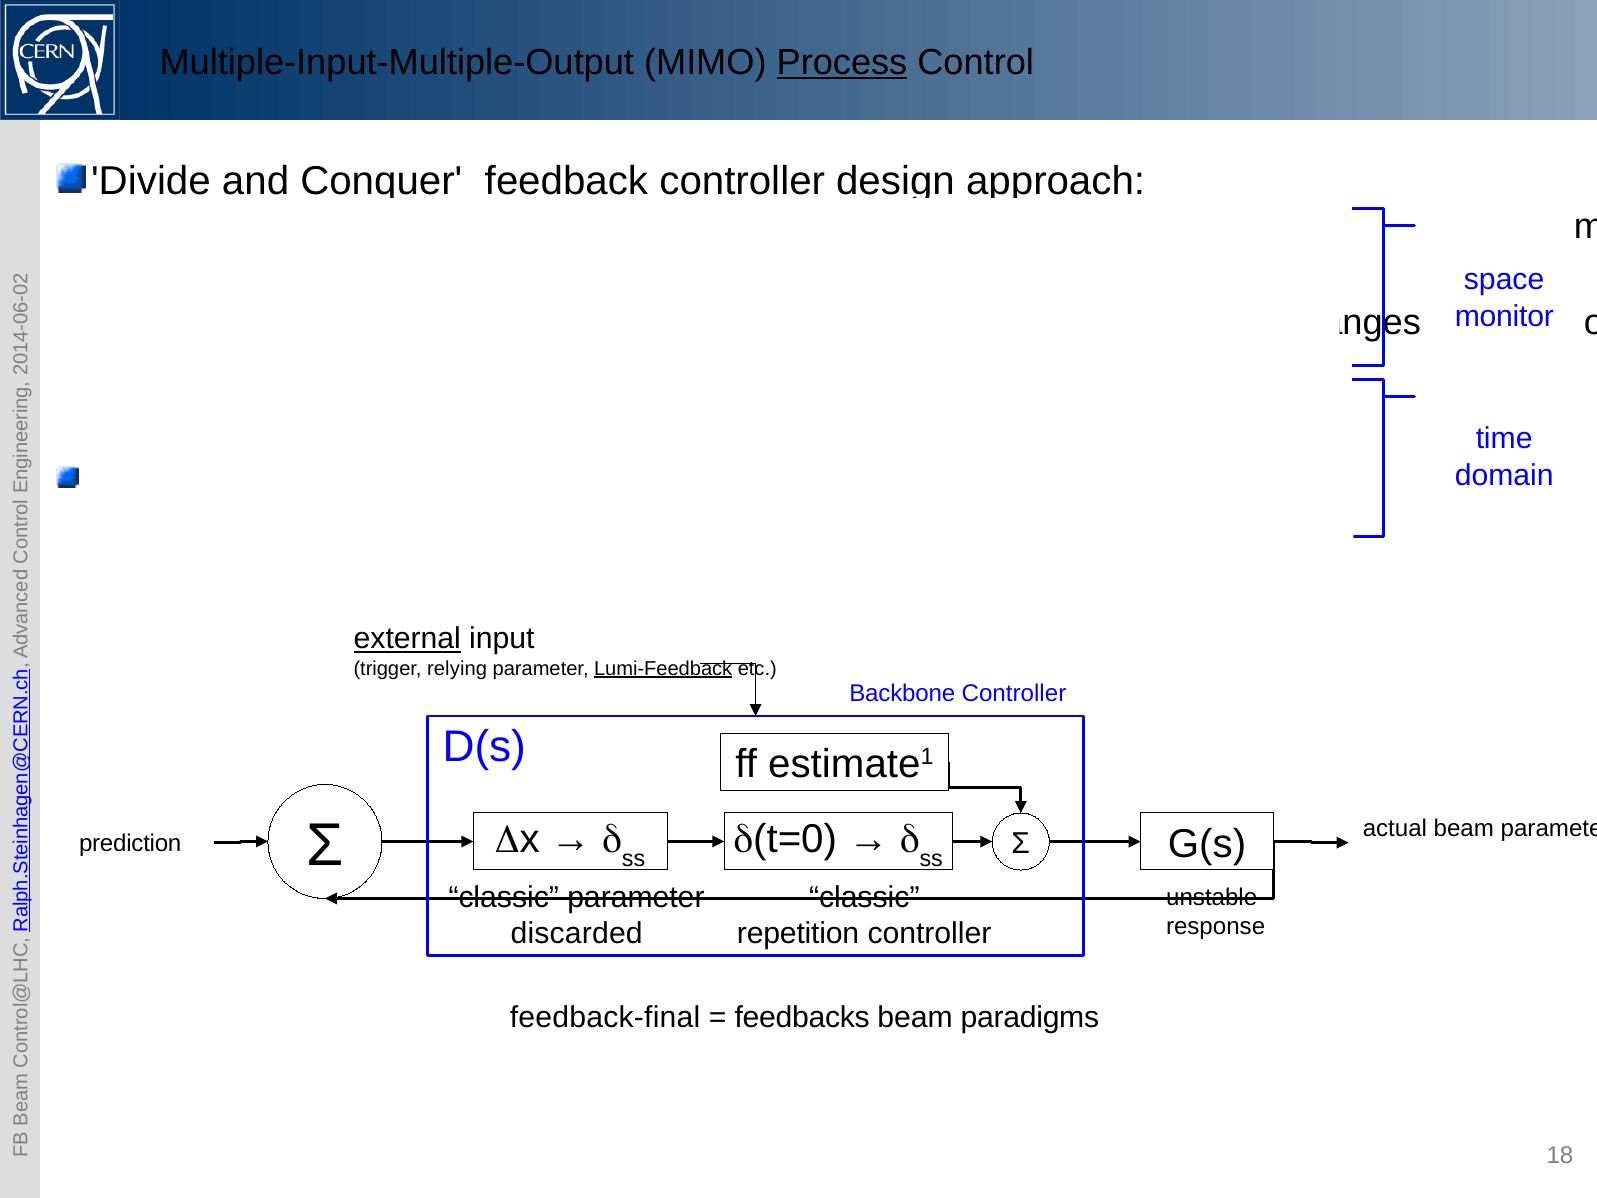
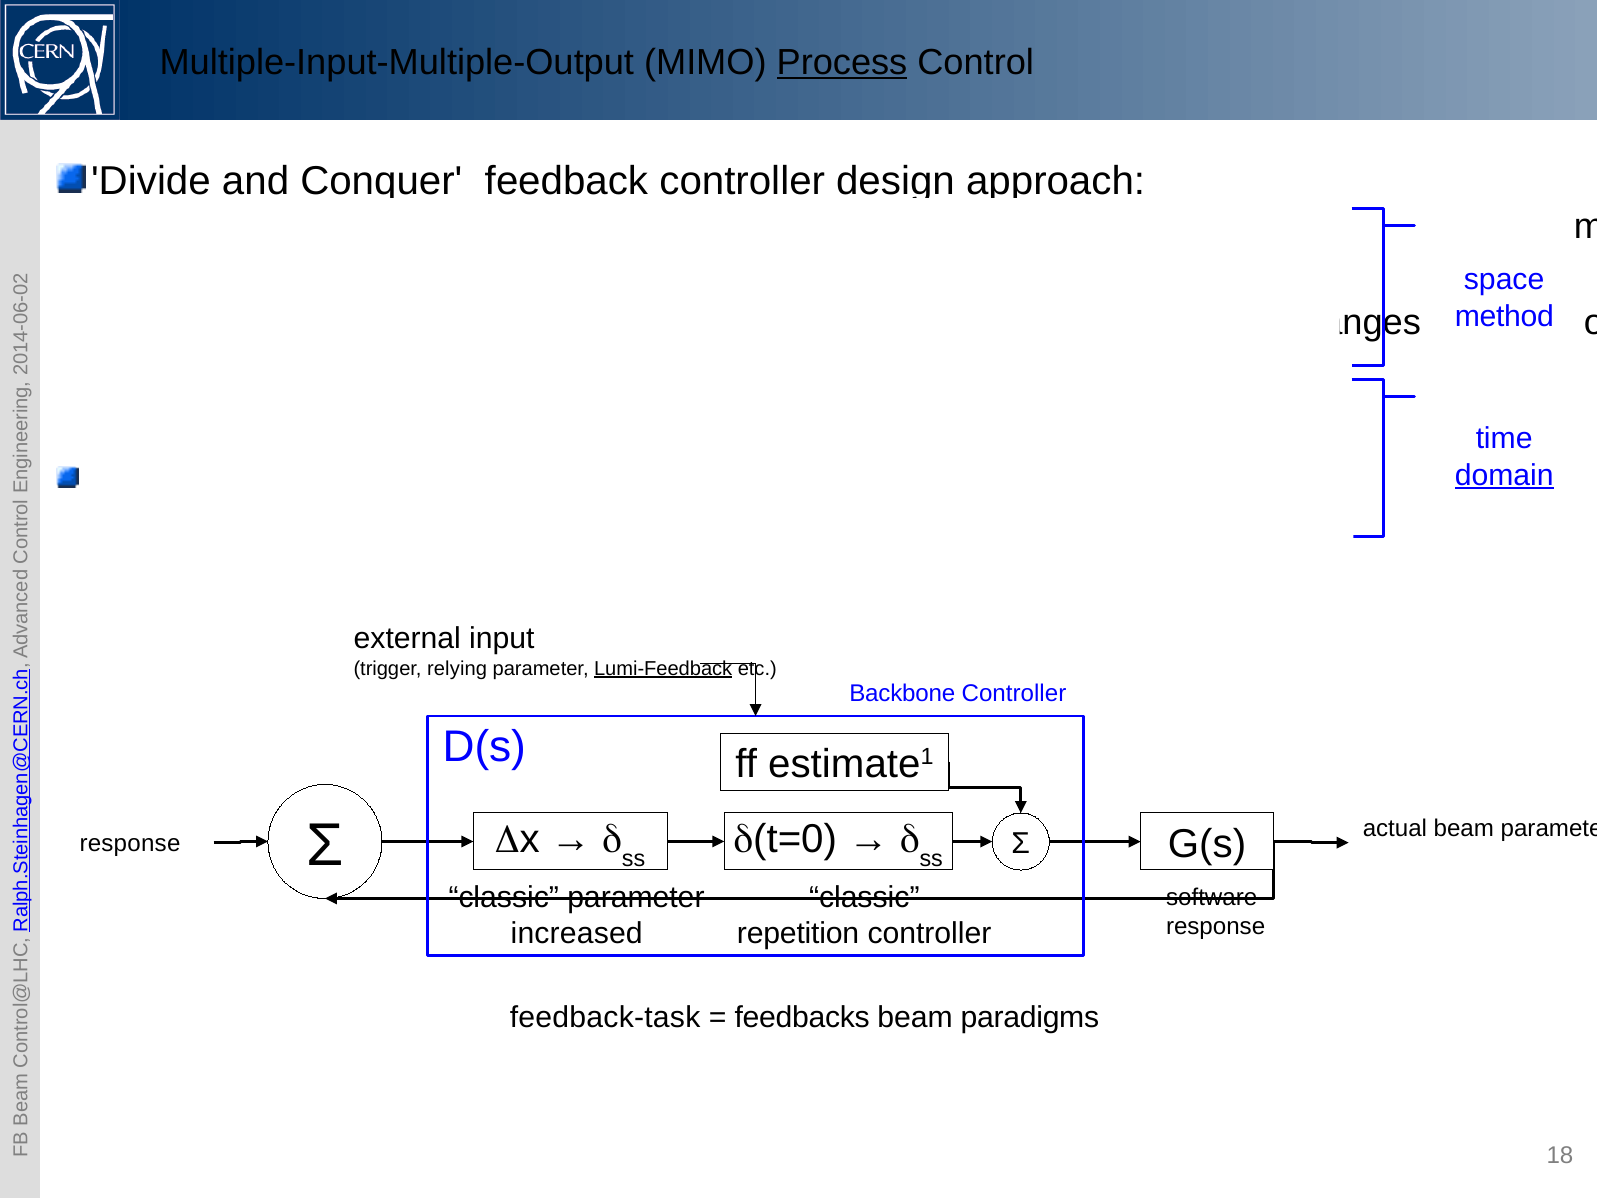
monitor at (1504, 316): monitor -> method
domain underline: none -> present
external underline: present -> none
prediction at (130, 843): prediction -> response
unstable: unstable -> software
discarded: discarded -> increased
feedback-final: feedback-final -> feedback-task
